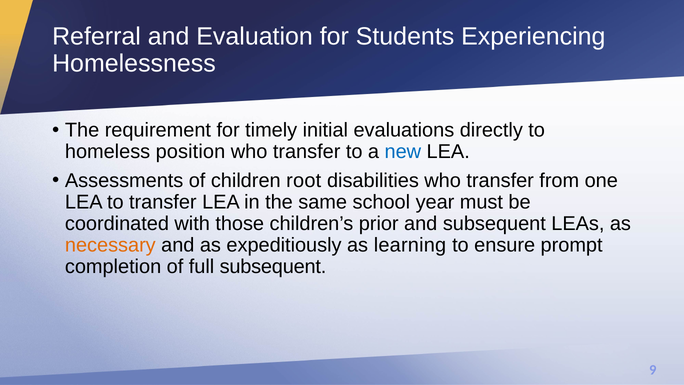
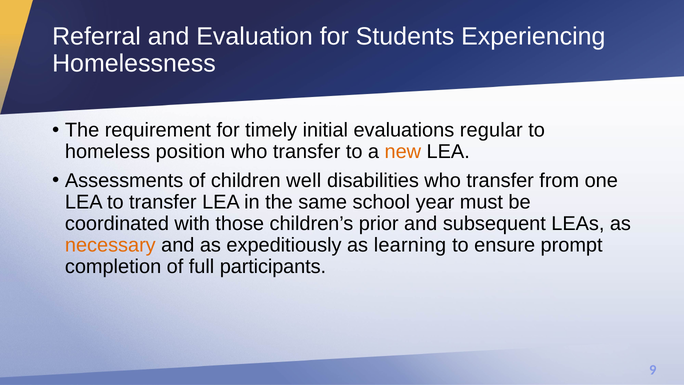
directly: directly -> regular
new colour: blue -> orange
root: root -> well
full subsequent: subsequent -> participants
